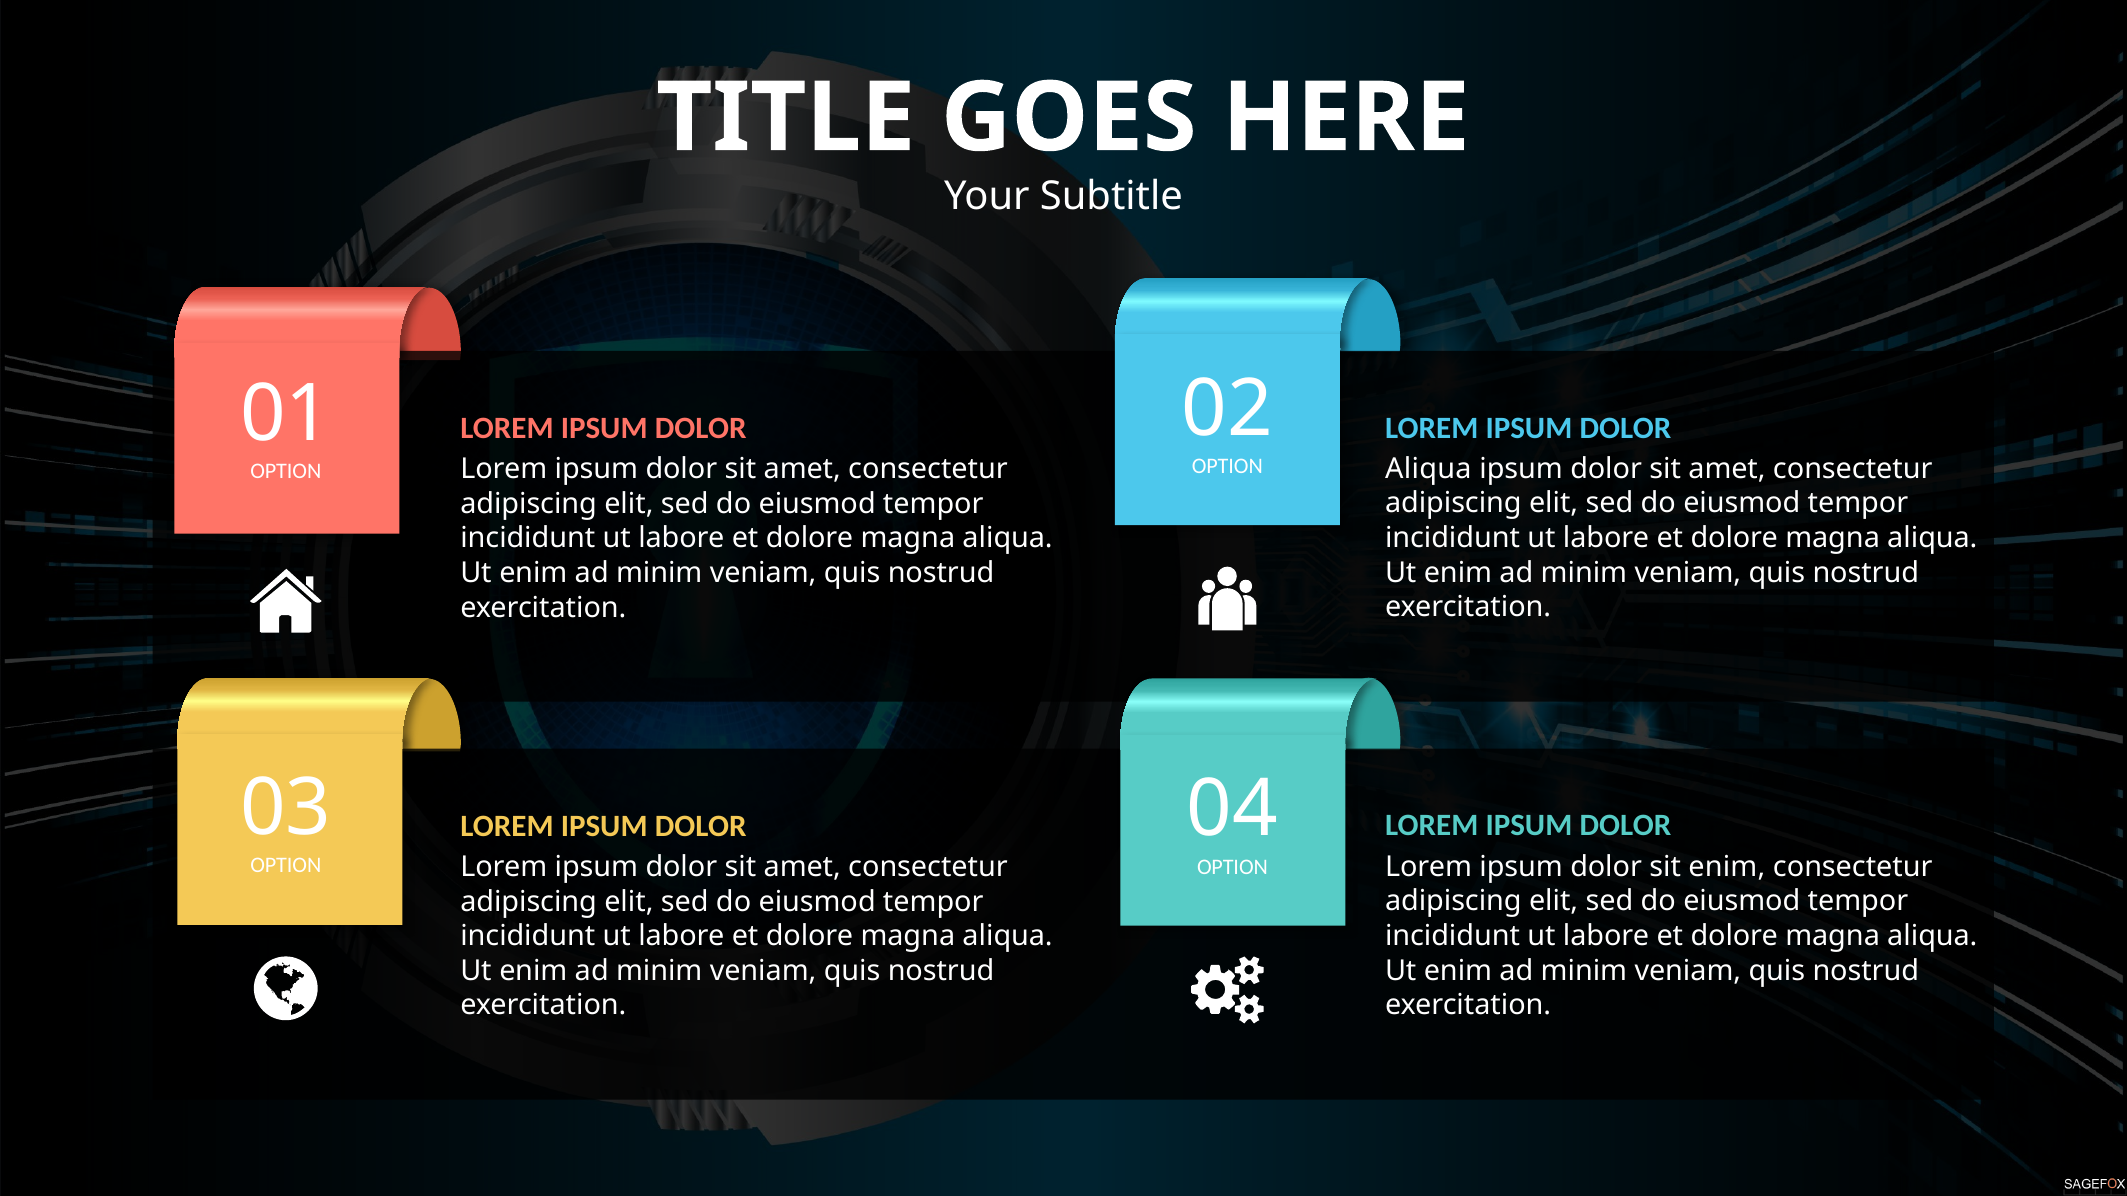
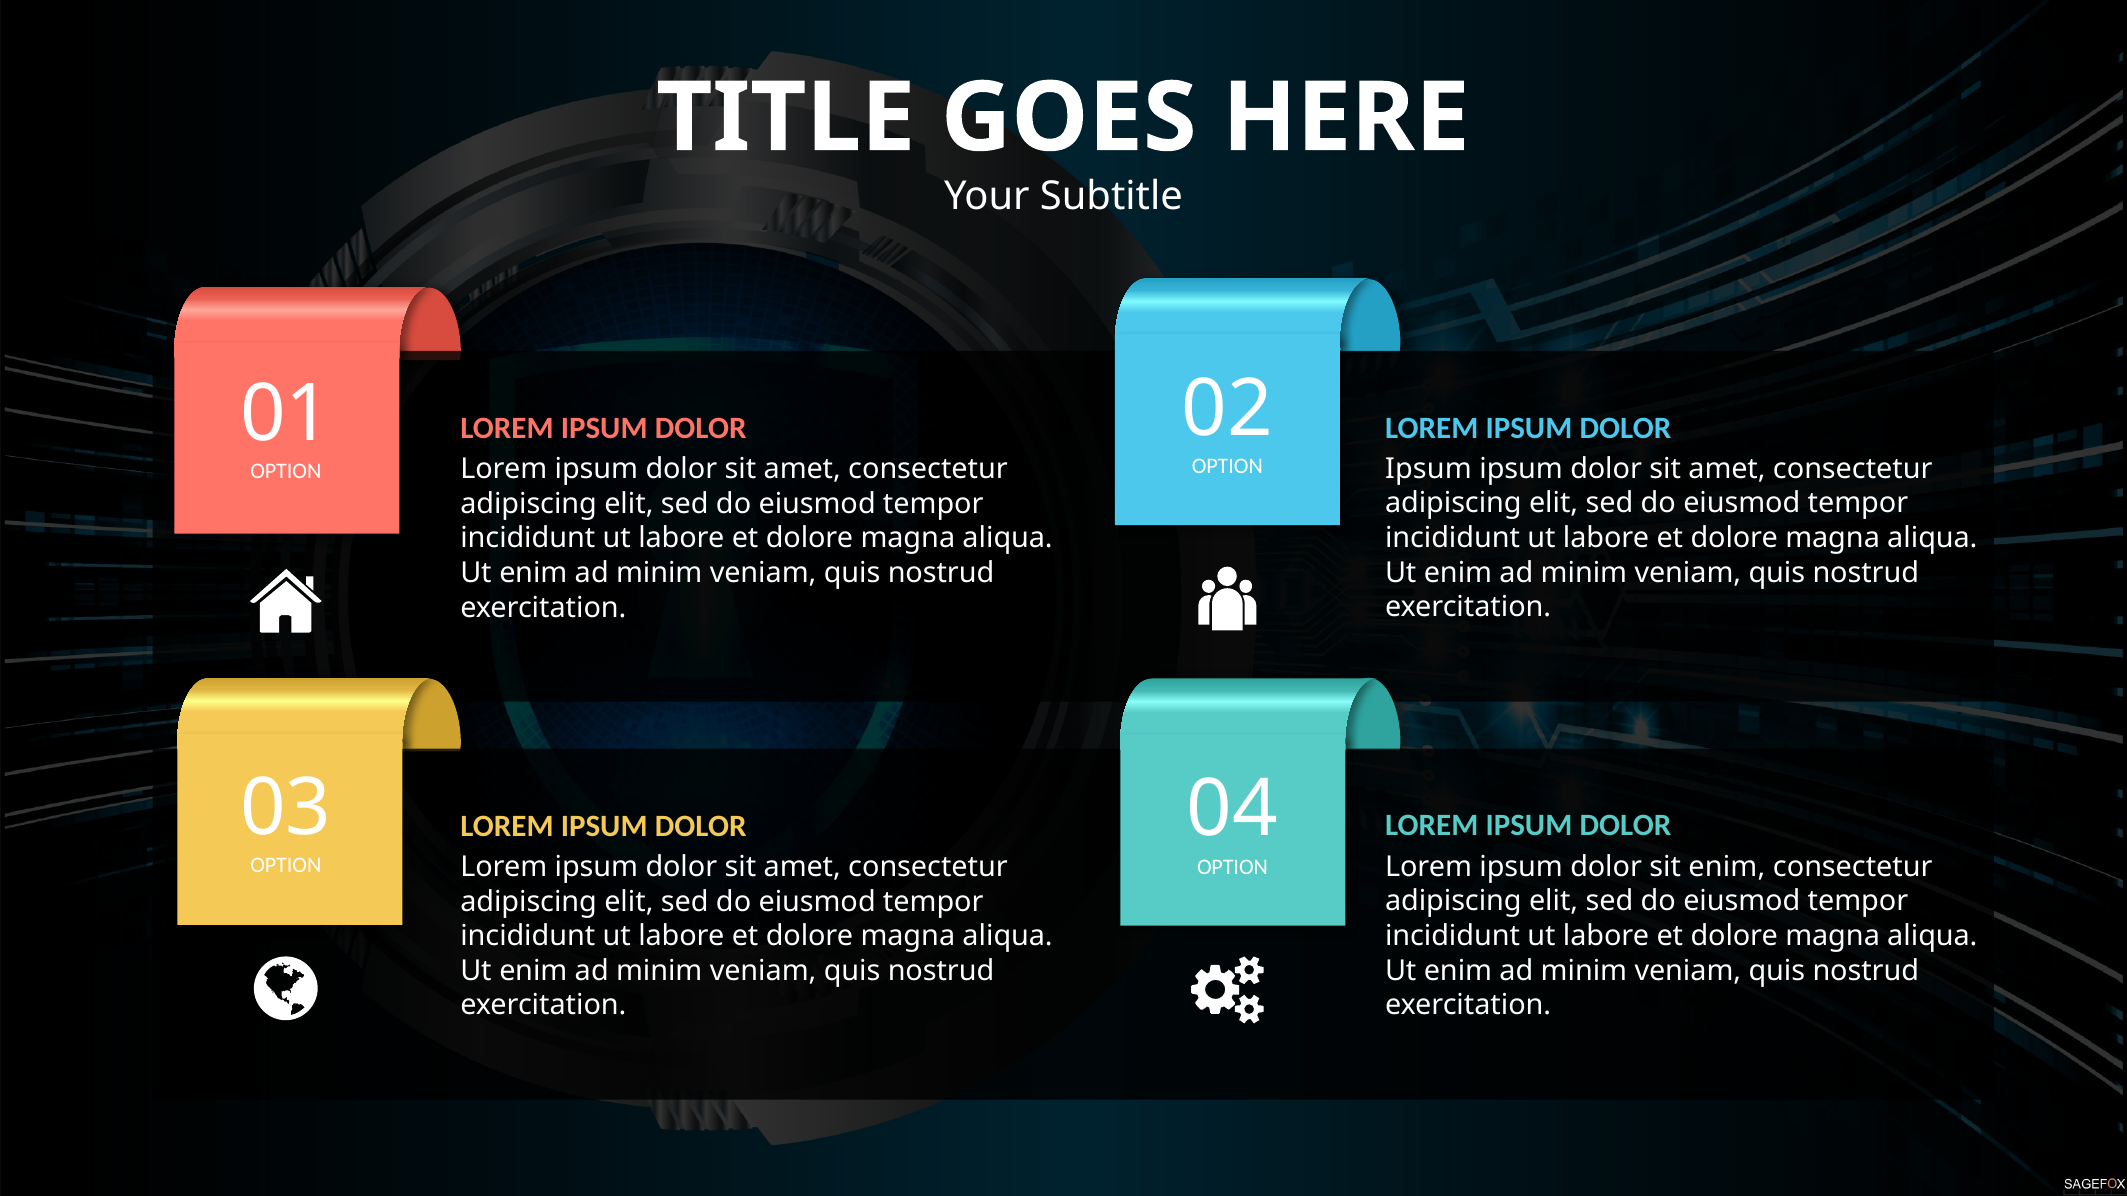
Aliqua at (1428, 469): Aliqua -> Ipsum
